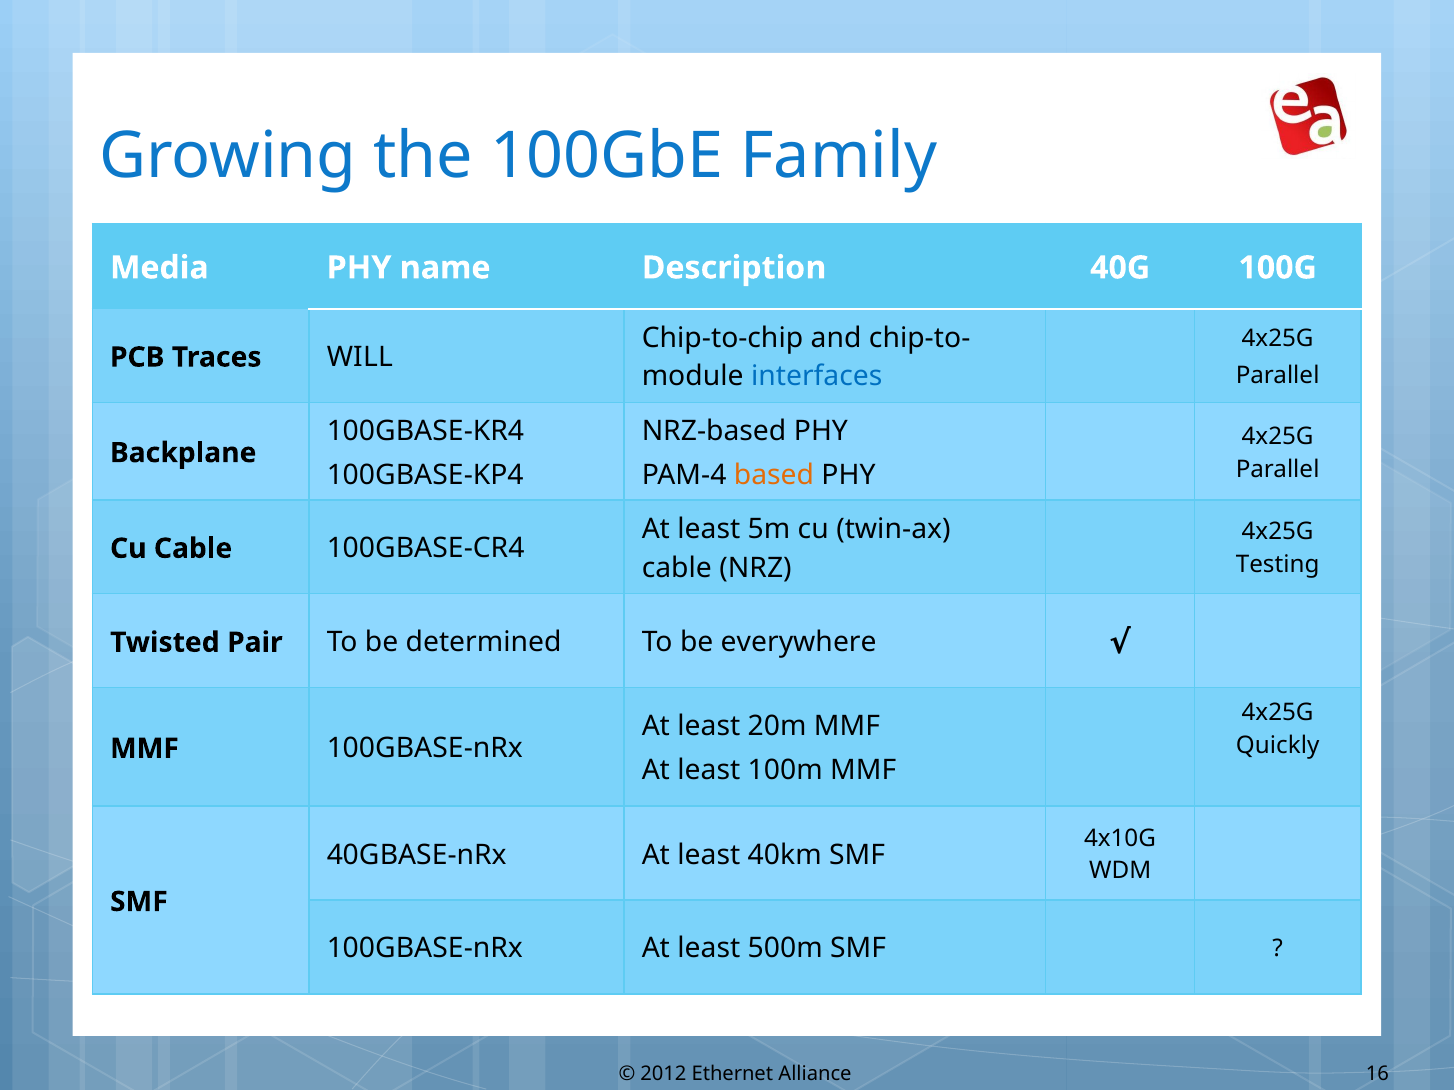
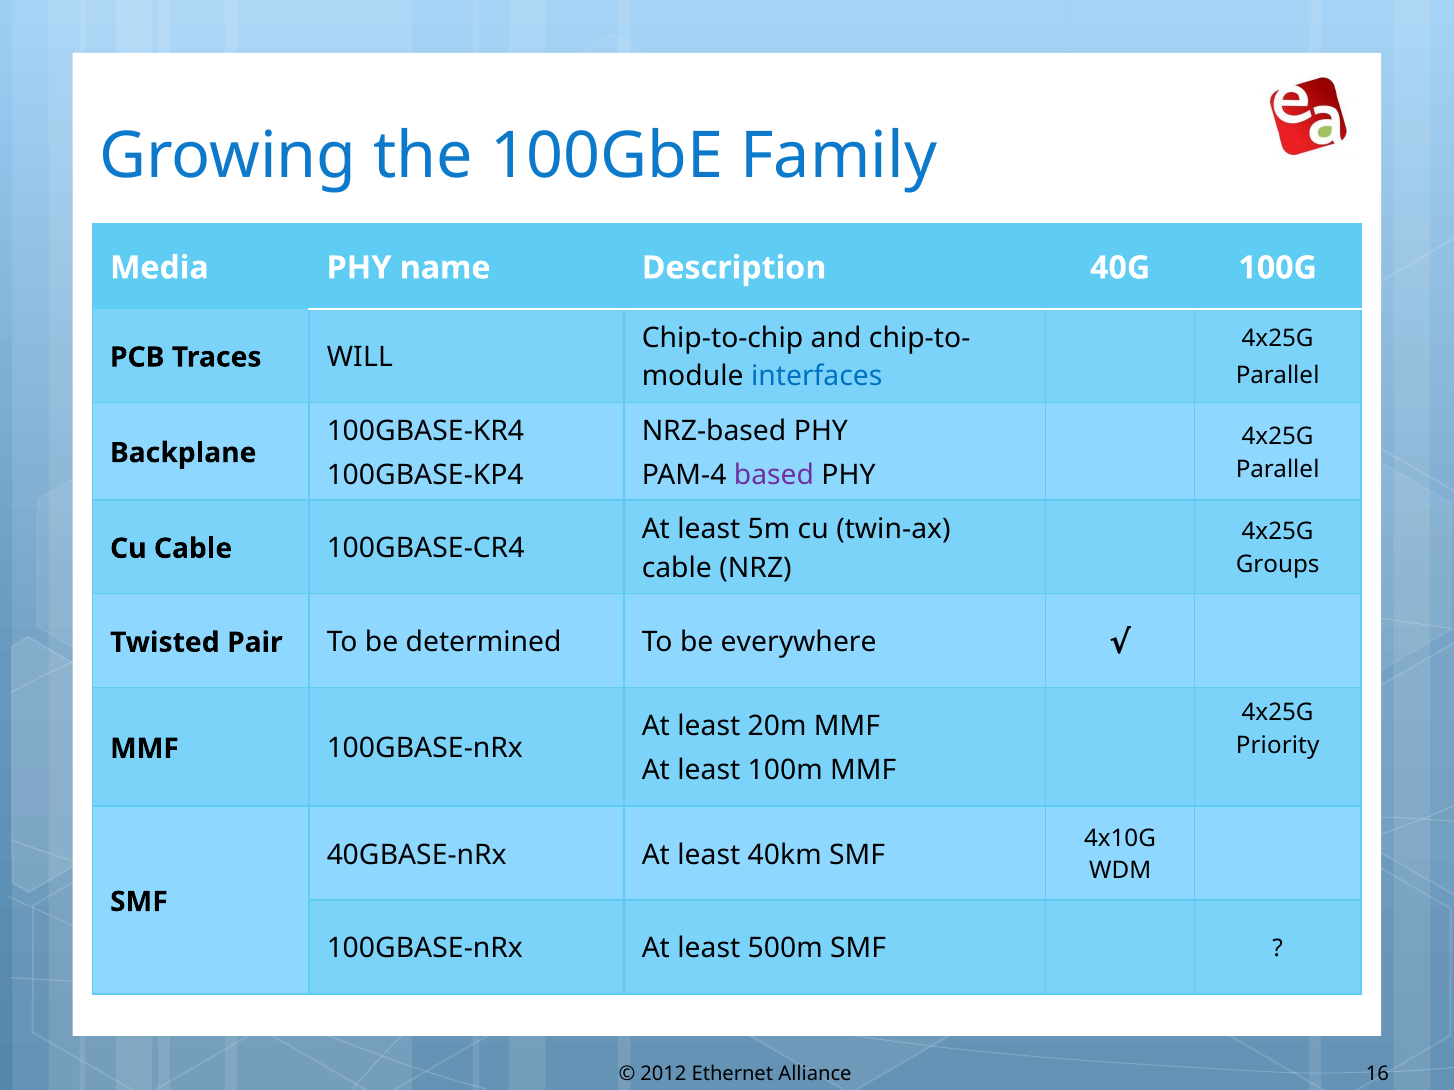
based colour: orange -> purple
Testing: Testing -> Groups
Quickly: Quickly -> Priority
